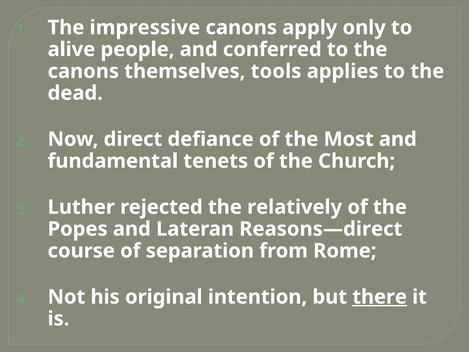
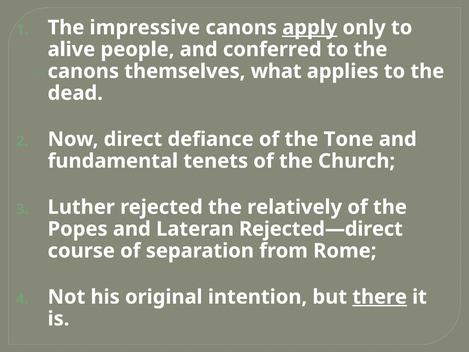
apply underline: none -> present
tools: tools -> what
Most: Most -> Tone
Reasons—direct: Reasons—direct -> Rejected—direct
